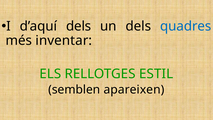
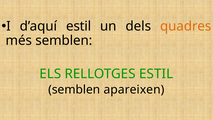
d’aquí dels: dels -> estil
quadres colour: blue -> orange
més inventar: inventar -> semblen
